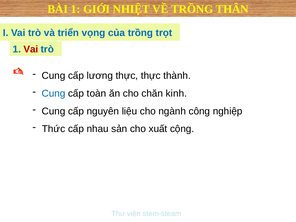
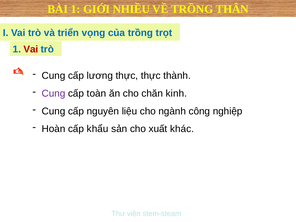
NHIỆT: NHIỆT -> NHIỀU
Cung at (54, 93) colour: blue -> purple
Thức: Thức -> Hoàn
nhau: nhau -> khẩu
cộng: cộng -> khác
